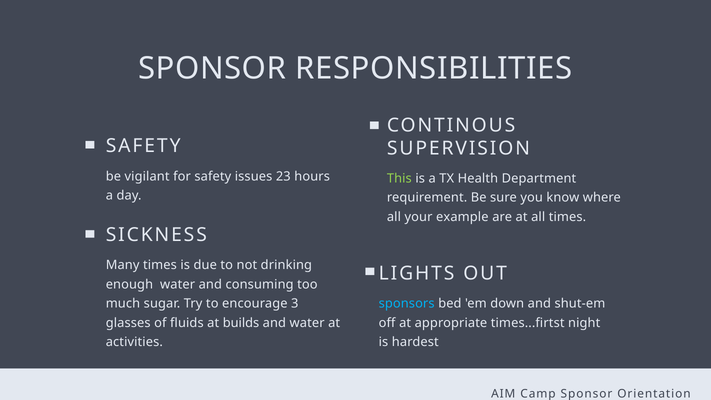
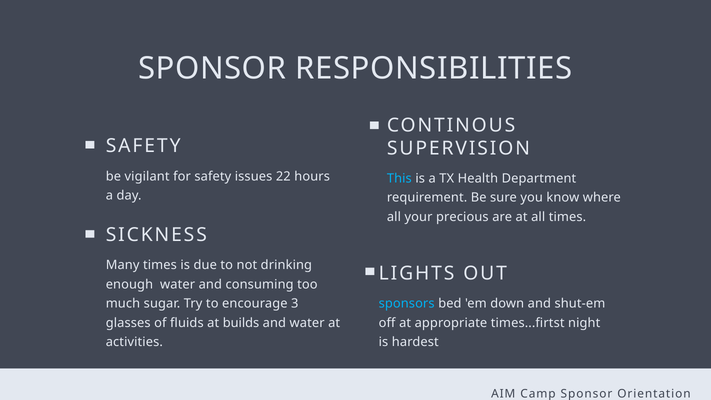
23: 23 -> 22
This colour: light green -> light blue
example: example -> precious
